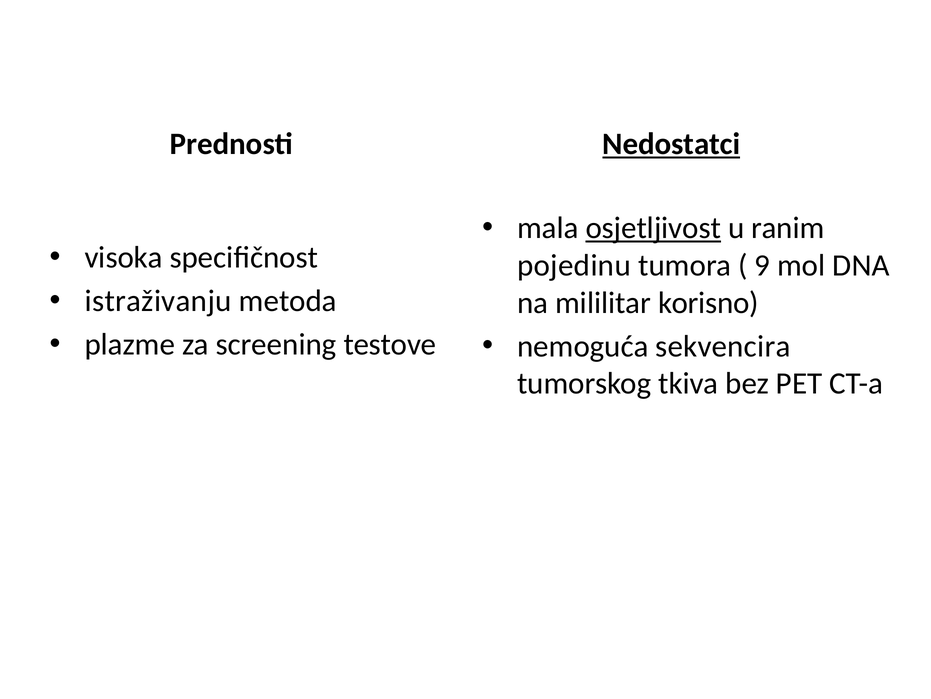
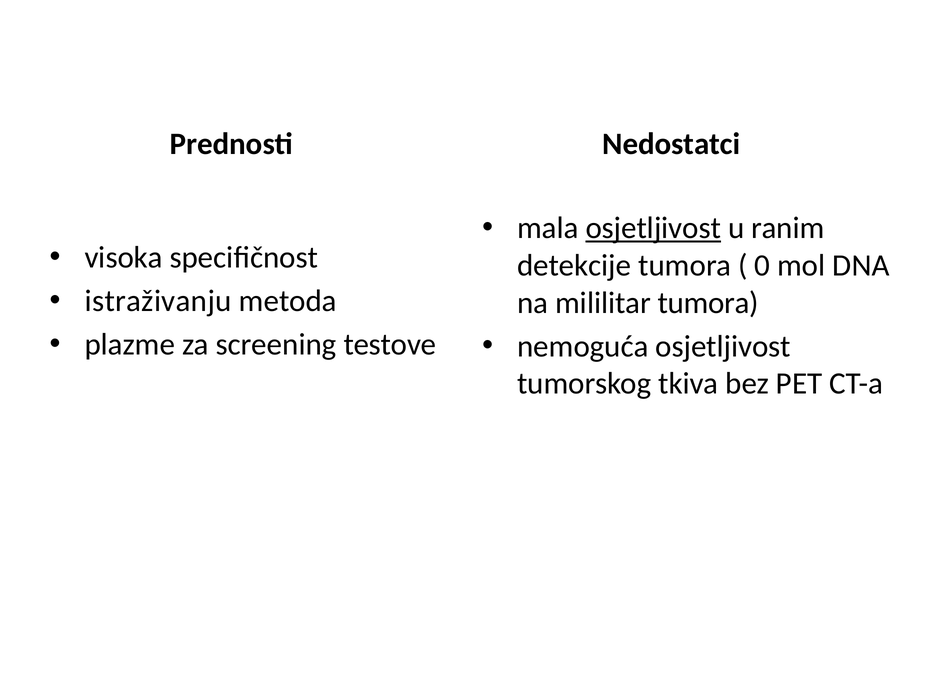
Nedostatci underline: present -> none
pojedinu: pojedinu -> detekcije
9: 9 -> 0
mililitar korisno: korisno -> tumora
nemoguća sekvencira: sekvencira -> osjetljivost
